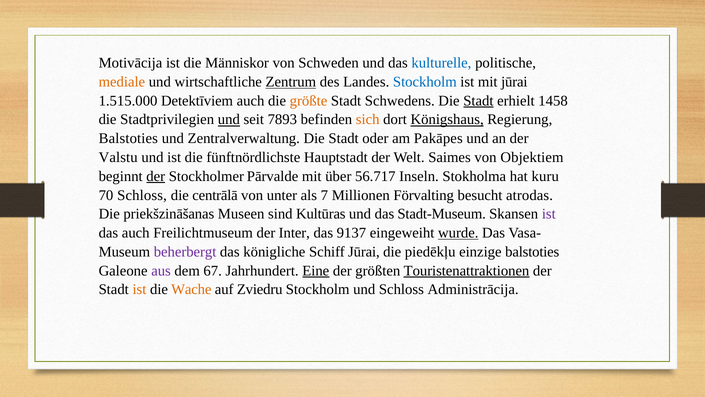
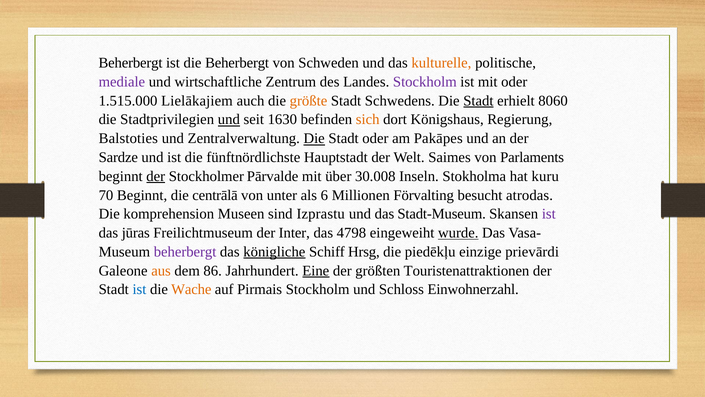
Motivācija at (130, 63): Motivācija -> Beherbergt
die Människor: Människor -> Beherbergt
kulturelle colour: blue -> orange
mediale colour: orange -> purple
Zentrum underline: present -> none
Stockholm at (425, 82) colour: blue -> purple
mit jūrai: jūrai -> oder
Detektīviem: Detektīviem -> Lielākajiem
1458: 1458 -> 8060
7893: 7893 -> 1630
Königshaus underline: present -> none
Die at (314, 138) underline: none -> present
Valstu: Valstu -> Sardze
Objektiem: Objektiem -> Parlaments
56.717: 56.717 -> 30.008
70 Schloss: Schloss -> Beginnt
7: 7 -> 6
priekšzināšanas: priekšzināšanas -> komprehension
Kultūras: Kultūras -> Izprastu
das auch: auch -> jūras
9137: 9137 -> 4798
königliche underline: none -> present
Schiff Jūrai: Jūrai -> Hrsg
einzige balstoties: balstoties -> prievārdi
aus colour: purple -> orange
67: 67 -> 86
Touristenattraktionen underline: present -> none
ist at (139, 289) colour: orange -> blue
Zviedru: Zviedru -> Pirmais
Administrācija: Administrācija -> Einwohnerzahl
